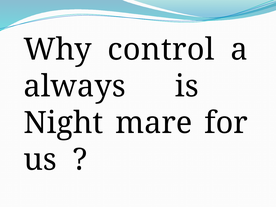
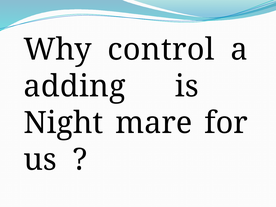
always: always -> adding
